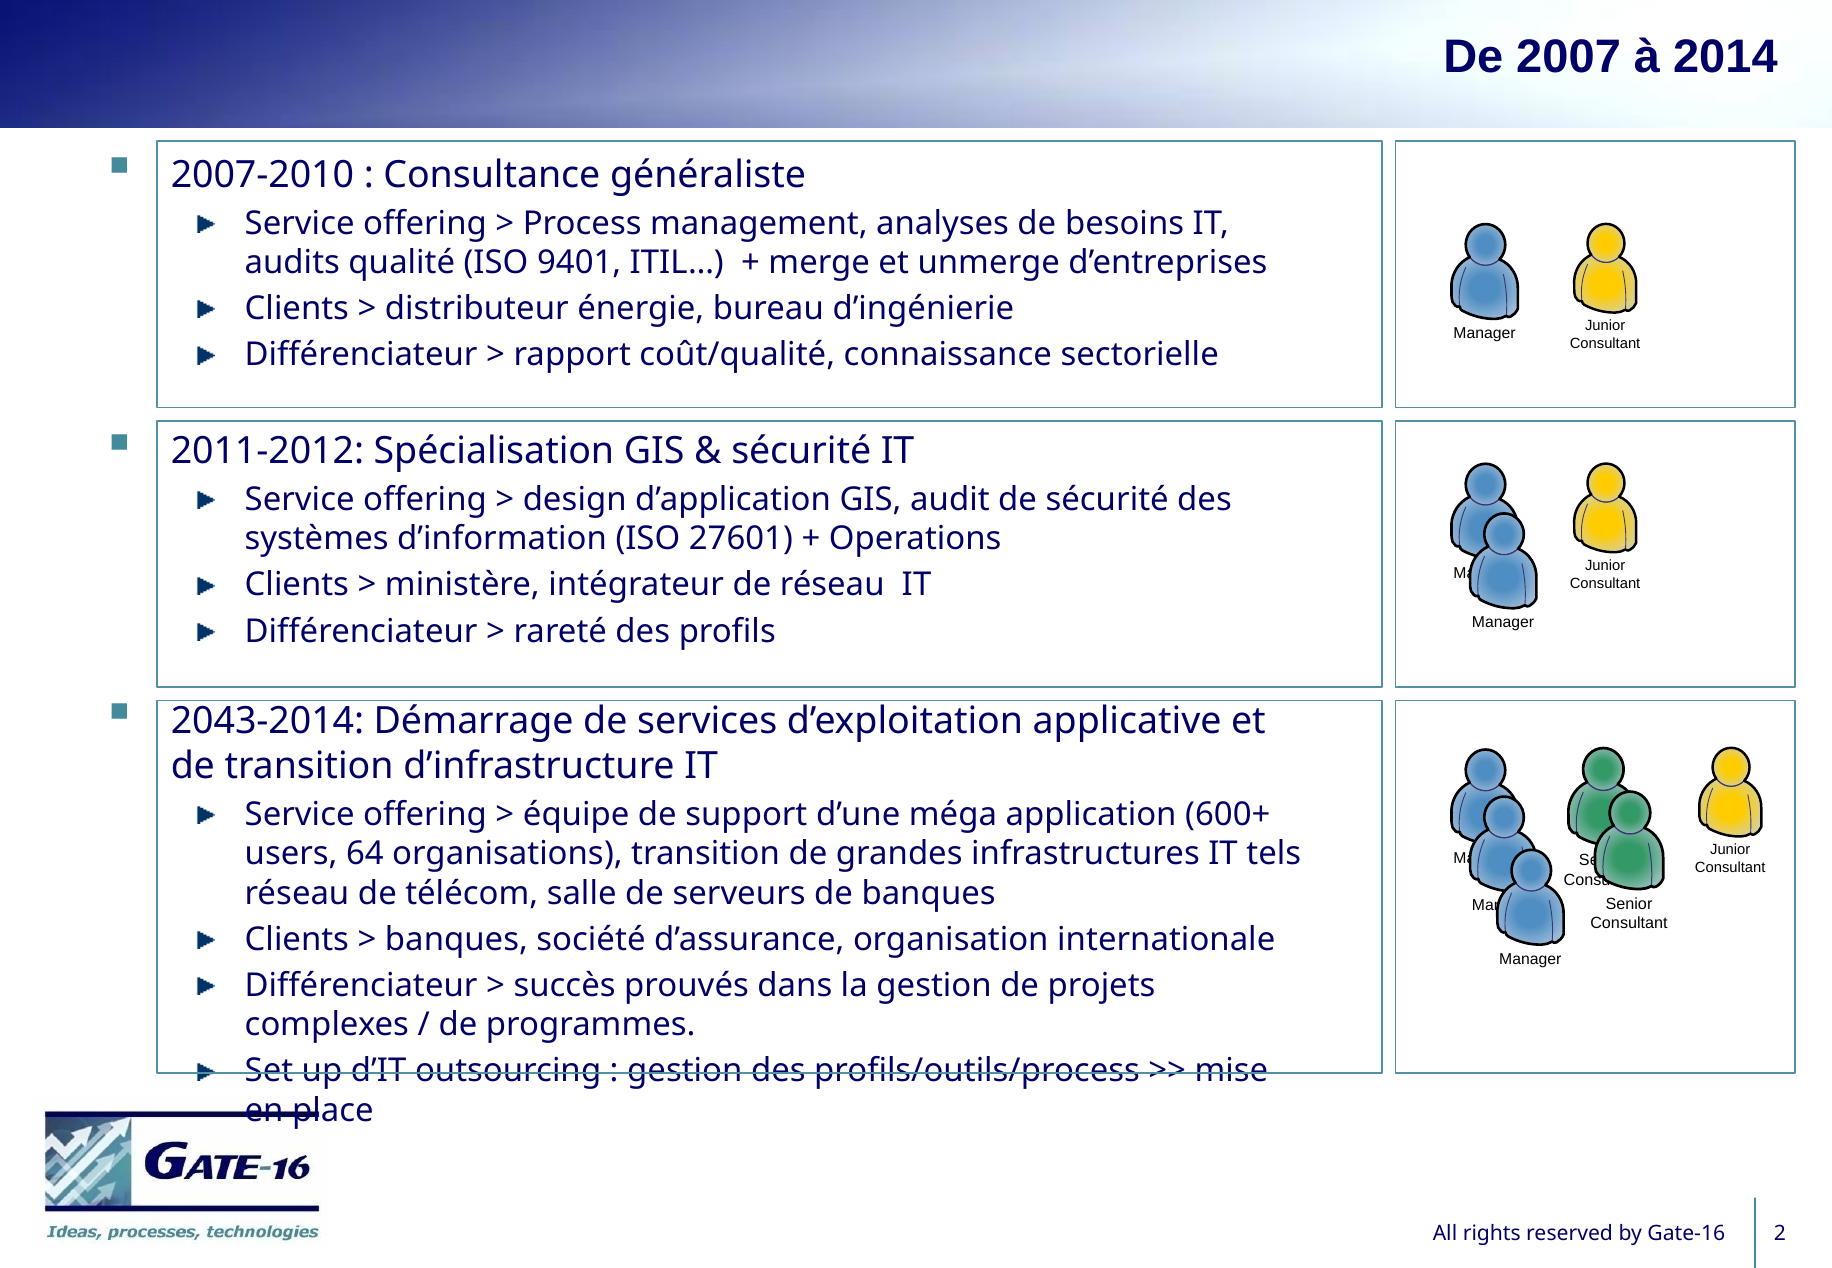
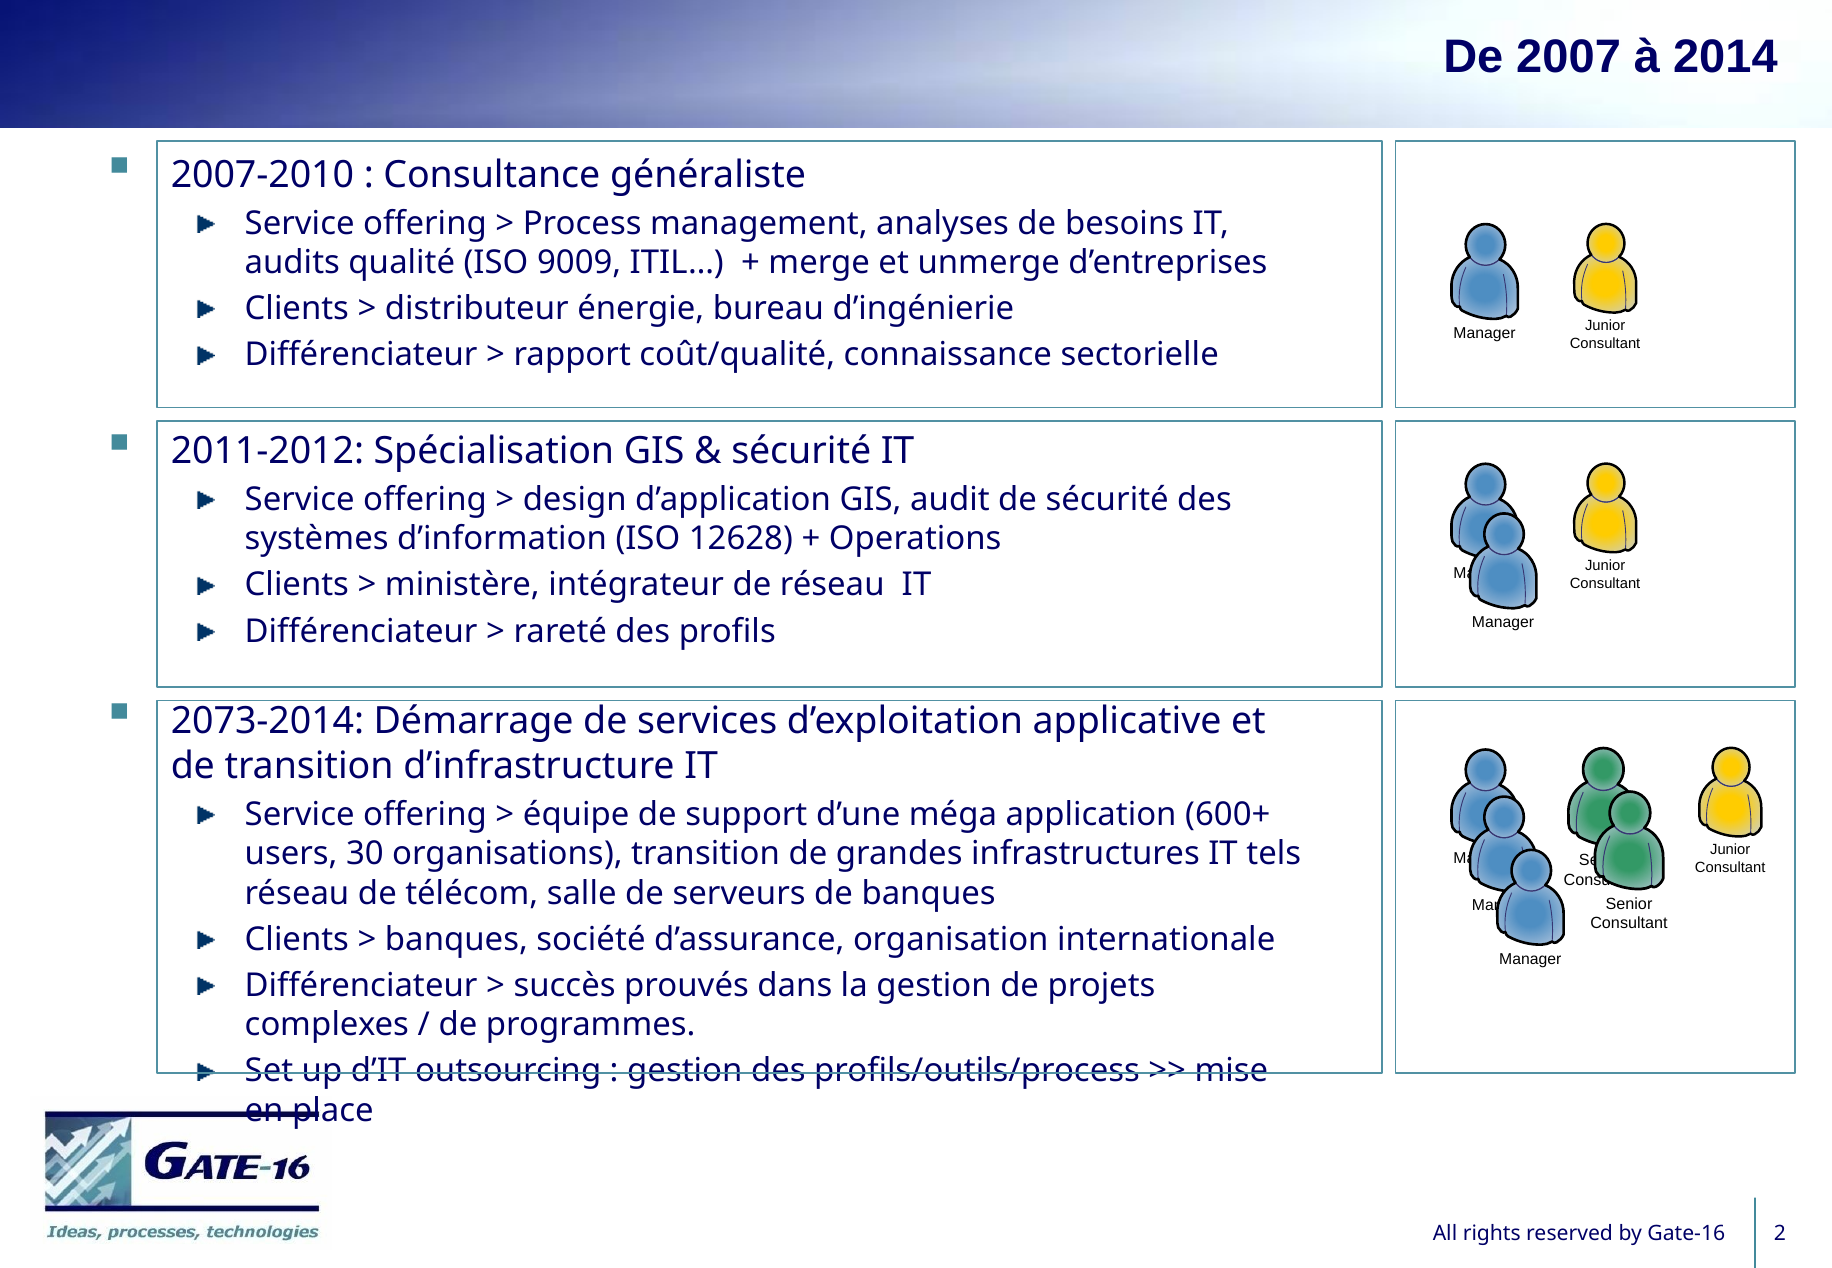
9401: 9401 -> 9009
27601: 27601 -> 12628
2043-2014: 2043-2014 -> 2073-2014
64: 64 -> 30
